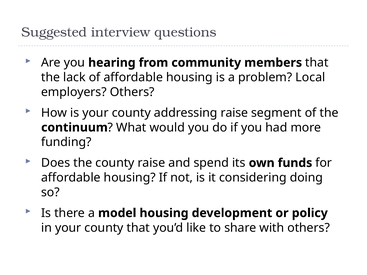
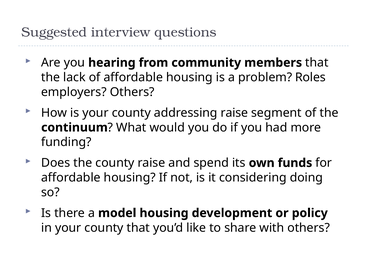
Local: Local -> Roles
